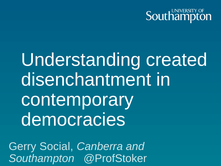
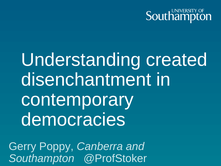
Social: Social -> Poppy
